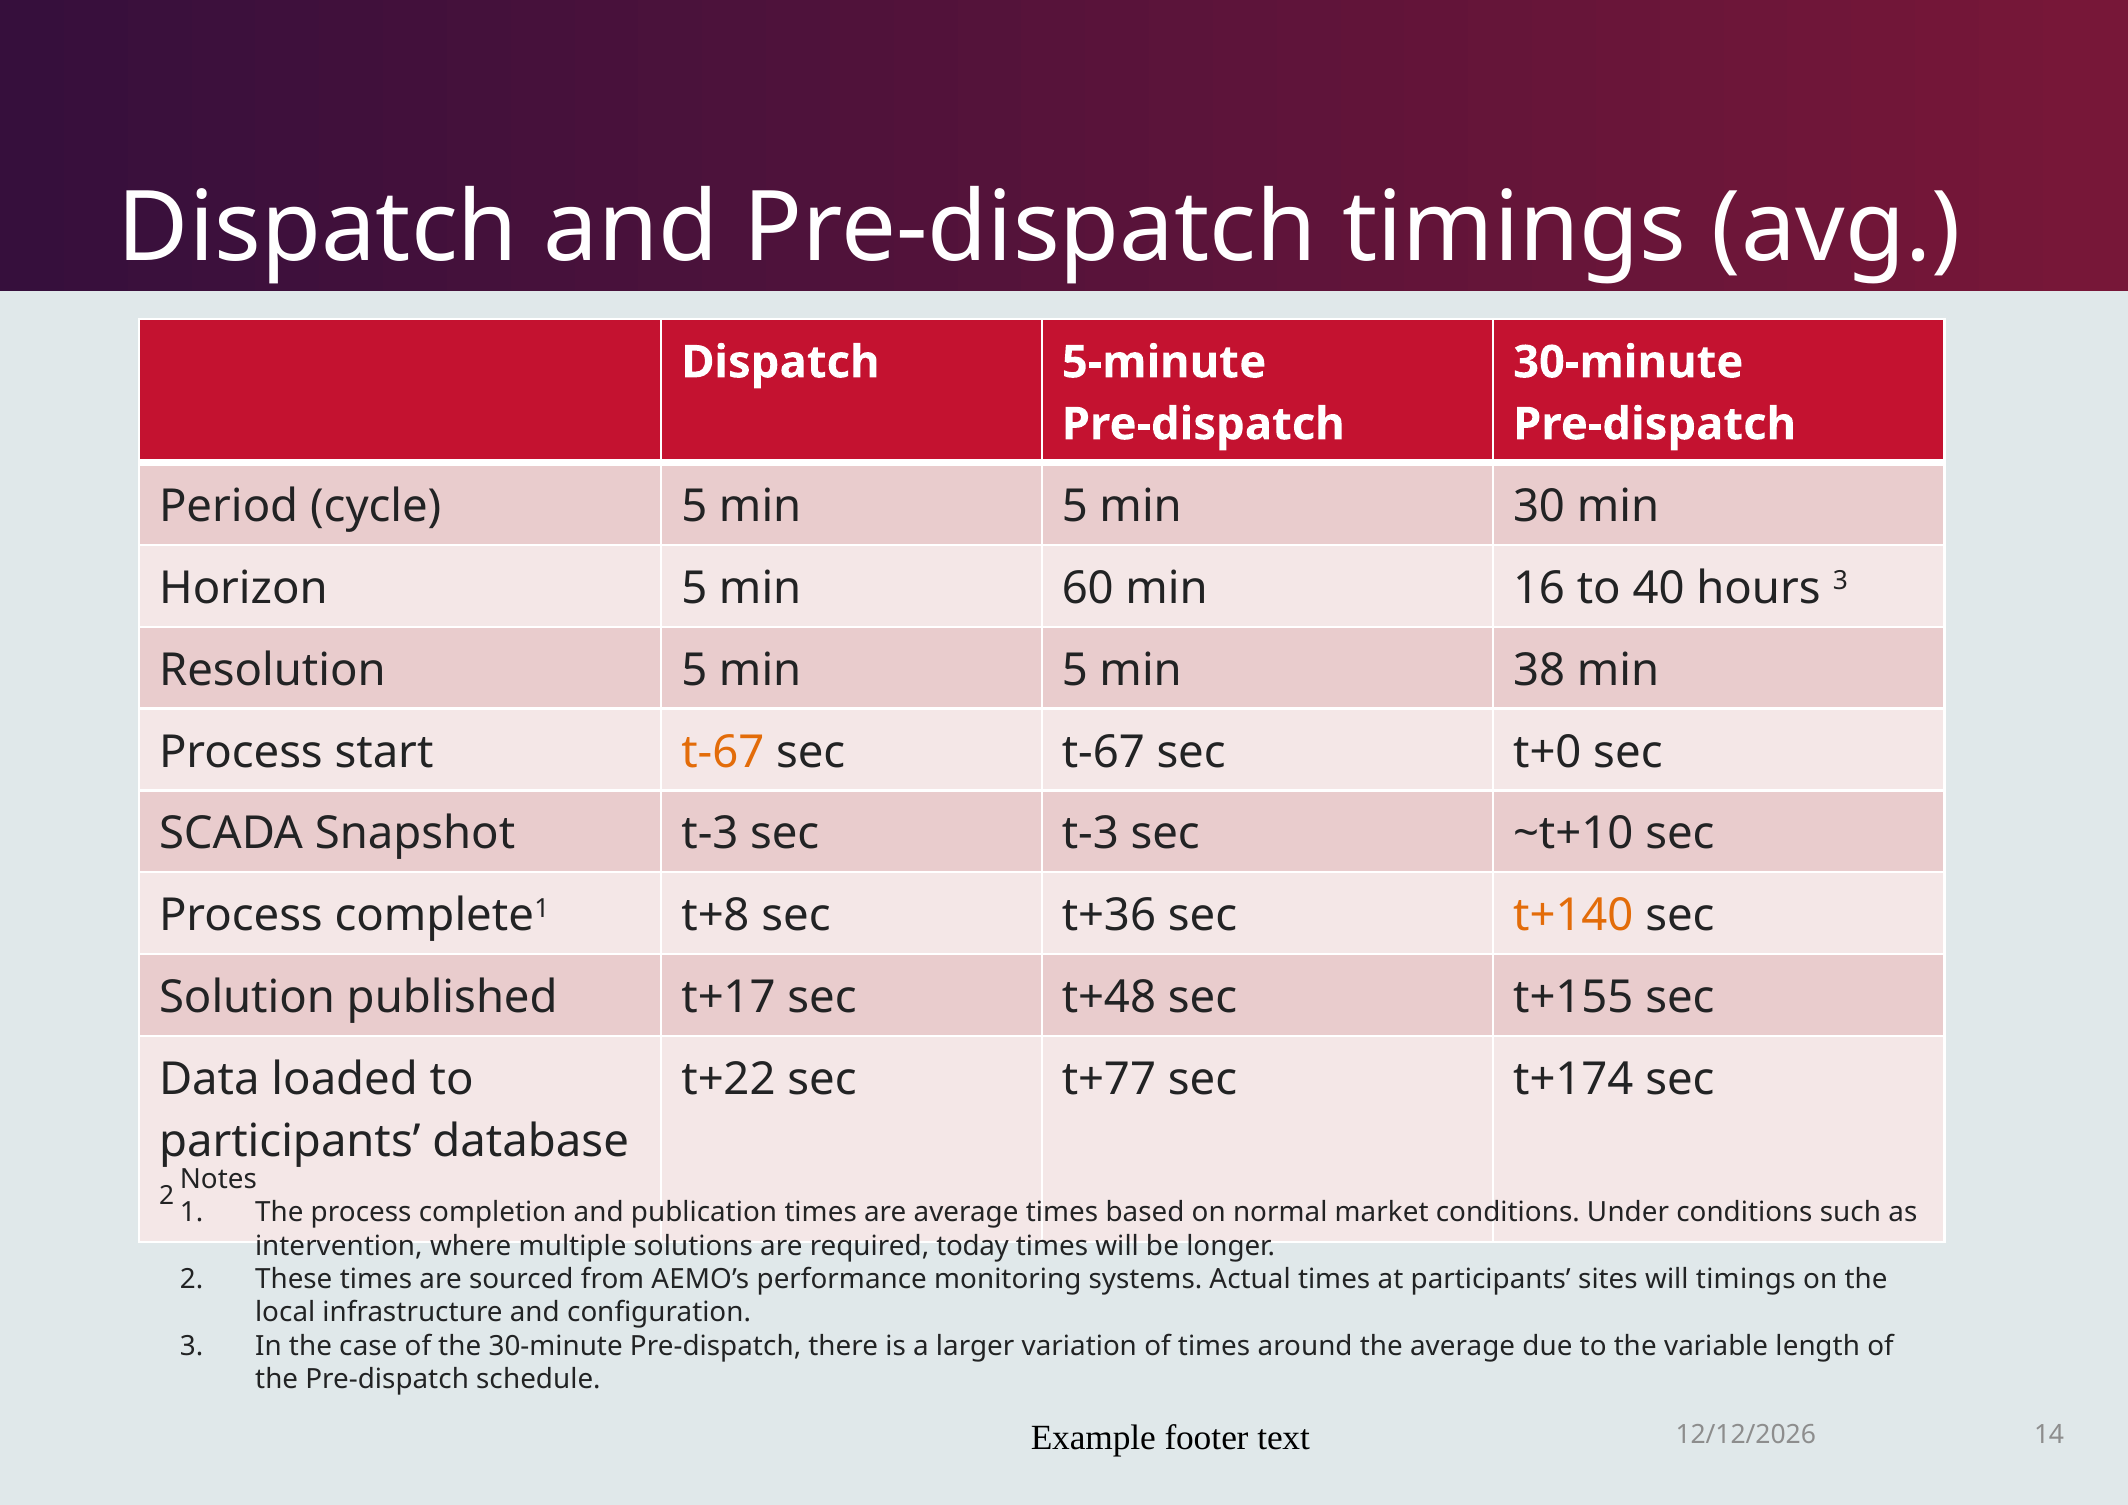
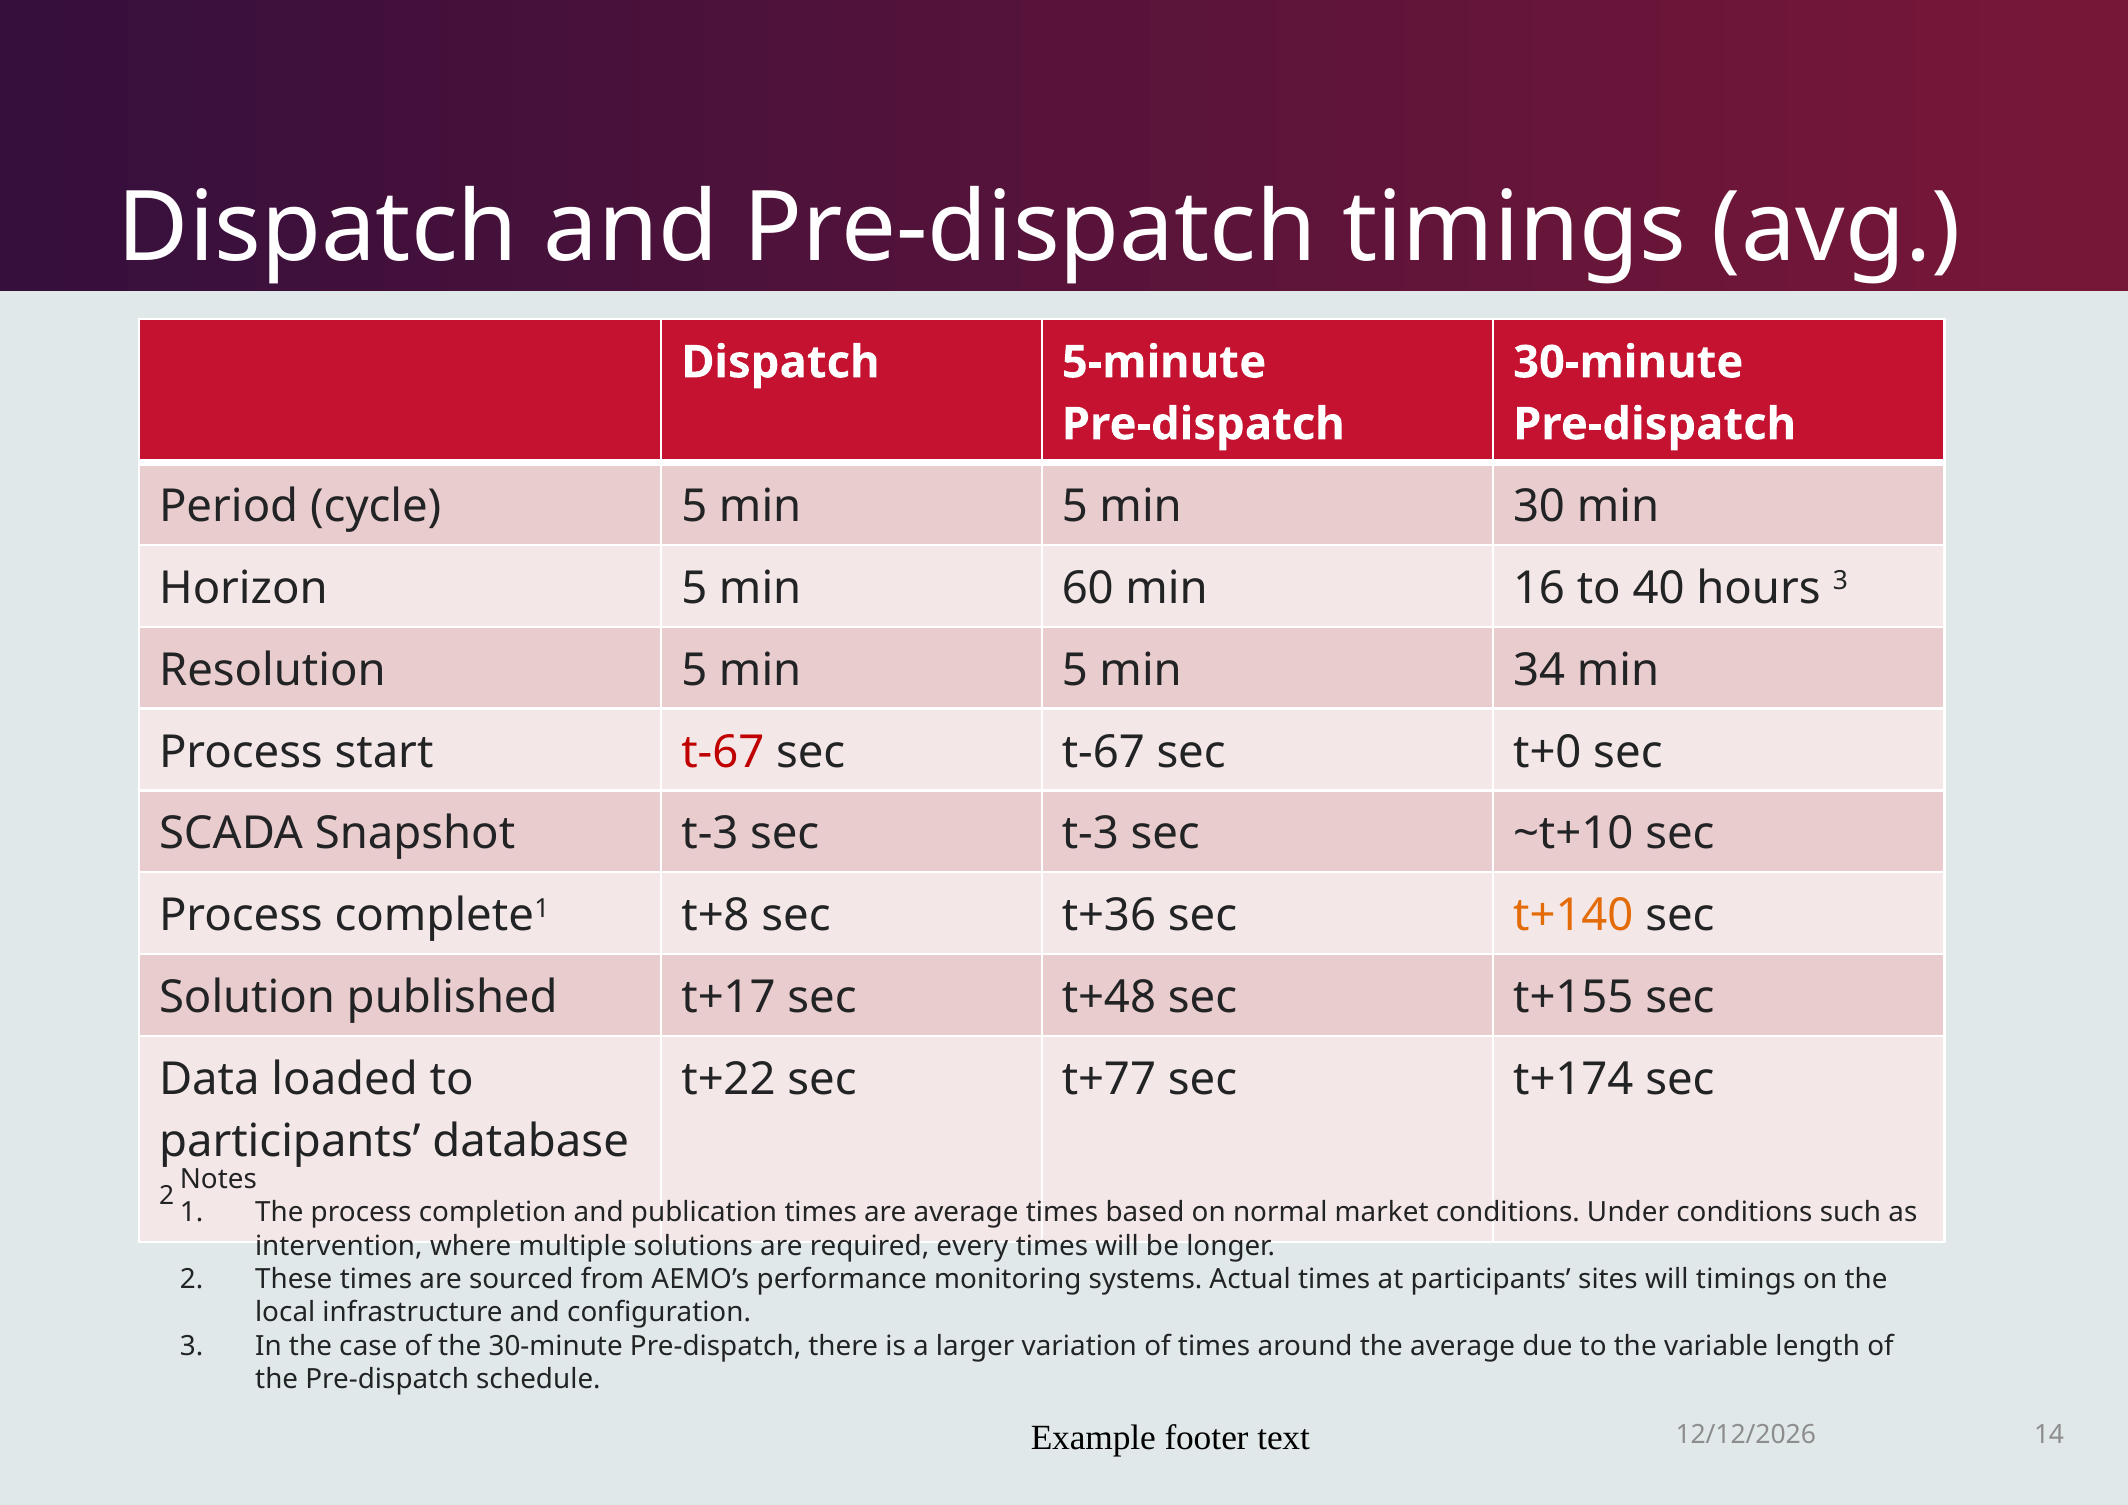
38: 38 -> 34
t-67 at (723, 752) colour: orange -> red
today: today -> every
